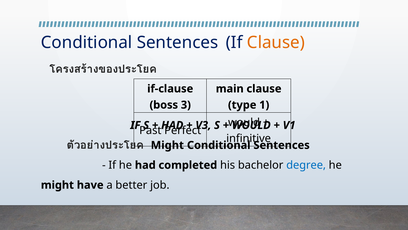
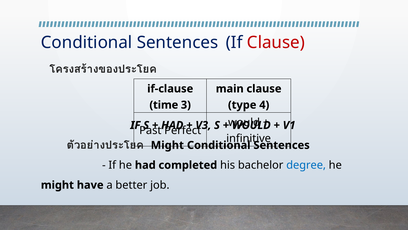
Clause at (276, 43) colour: orange -> red
boss: boss -> time
1: 1 -> 4
